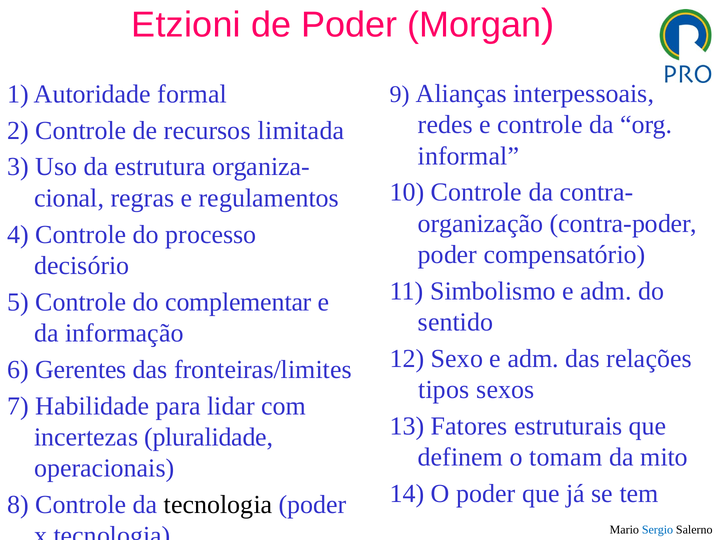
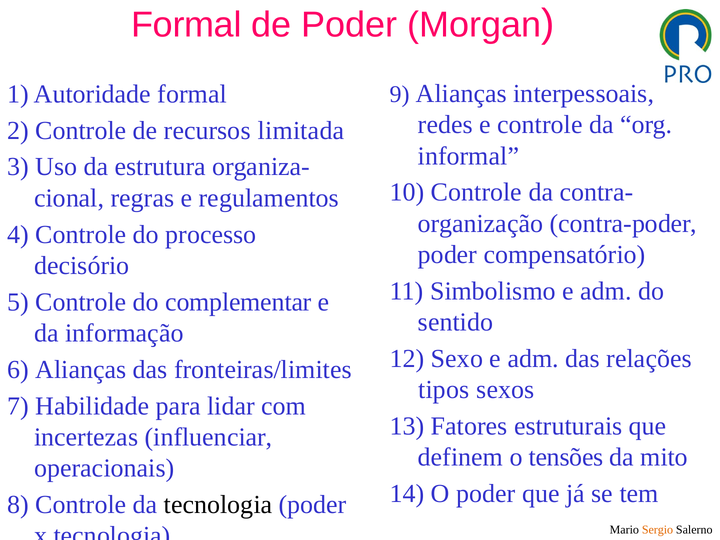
Etzioni at (186, 25): Etzioni -> Formal
6 Gerentes: Gerentes -> Alianças
pluralidade: pluralidade -> influenciar
tomam: tomam -> tensões
Sergio colour: blue -> orange
